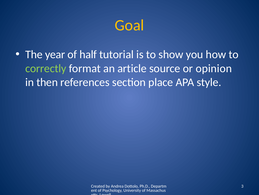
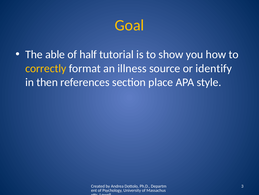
year: year -> able
correctly colour: light green -> yellow
article: article -> illness
opinion: opinion -> identify
